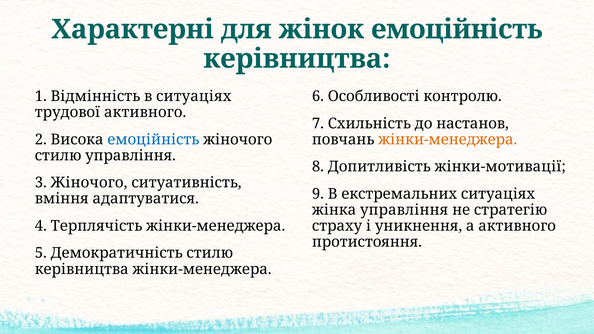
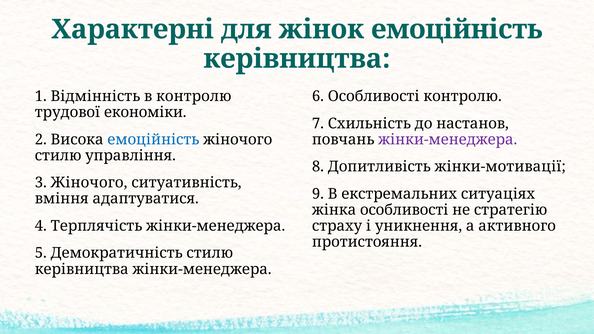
в ситуаціях: ситуаціях -> контролю
трудової активного: активного -> економіки
жінки-менеджера at (448, 140) colour: orange -> purple
жінка управління: управління -> особливості
